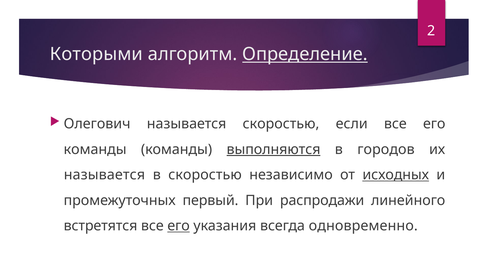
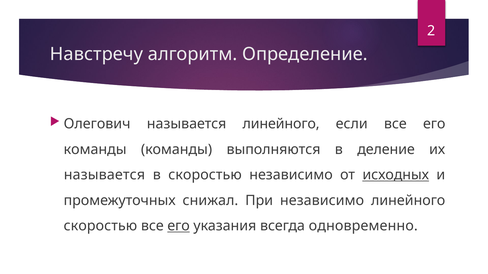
Которыми: Которыми -> Навстречу
Определение underline: present -> none
называется скоростью: скоростью -> линейного
выполняются underline: present -> none
городов: городов -> деление
первый: первый -> снижал
При распродажи: распродажи -> независимо
встретятся at (101, 226): встретятся -> скоростью
